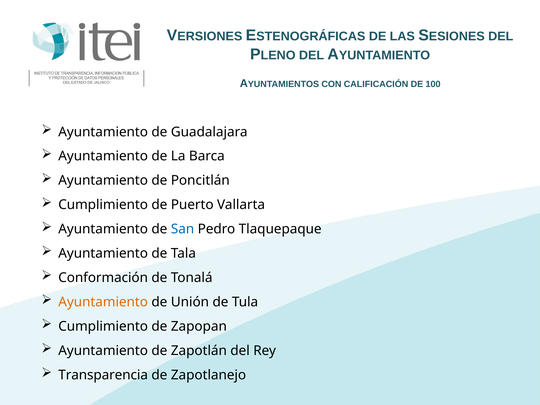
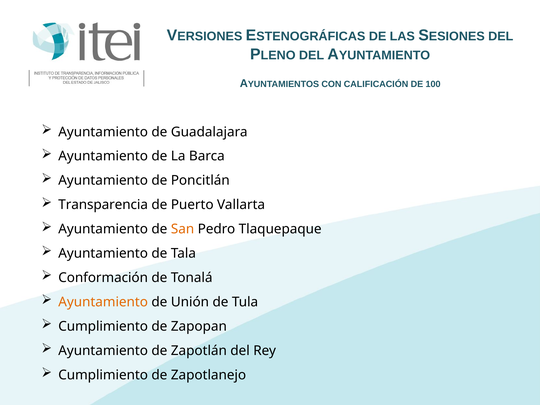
Cumplimiento at (103, 205): Cumplimiento -> Transparencia
San colour: blue -> orange
Transparencia at (103, 375): Transparencia -> Cumplimiento
